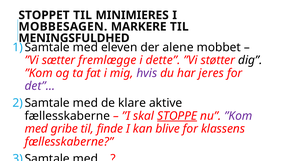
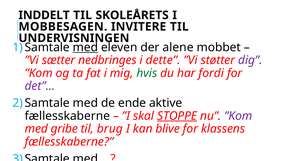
STOPPET: STOPPET -> INDDELT
MINIMIERES: MINIMIERES -> SKOLEÅRETS
MARKERE: MARKERE -> INVITERE
MENINGSFULDHED: MENINGSFULDHED -> UNDERVISNINGEN
med at (85, 47) underline: none -> present
fremlægge: fremlægge -> nedbringes
dig colour: black -> purple
hvis colour: purple -> green
jeres: jeres -> fordi
klare: klare -> ende
finde: finde -> brug
